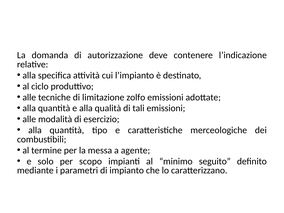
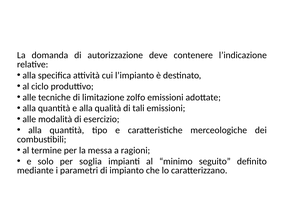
agente: agente -> ragioni
scopo: scopo -> soglia
